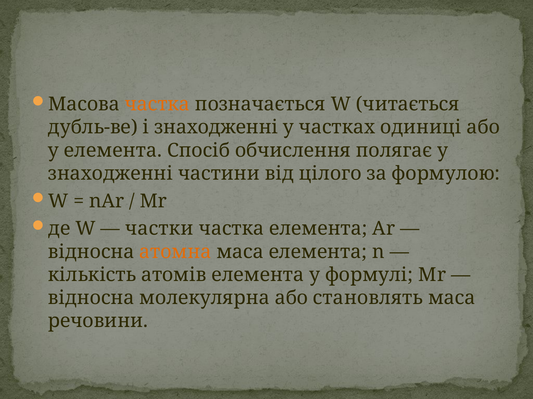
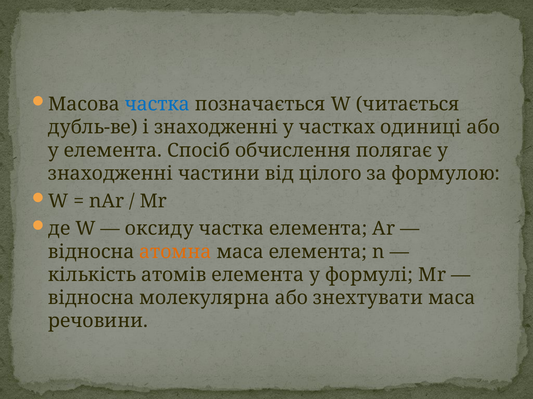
частка at (157, 104) colour: orange -> blue
частки: частки -> оксиду
становлять: становлять -> знехтувати
